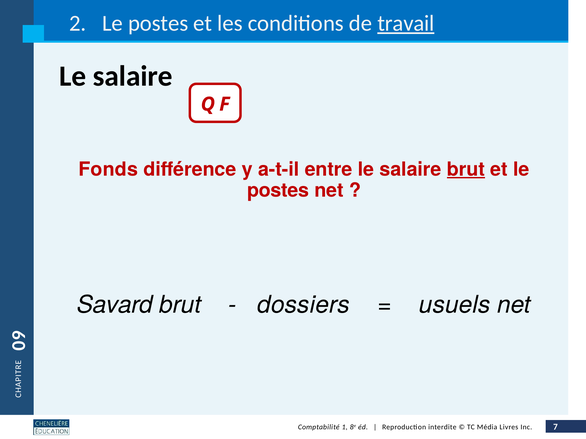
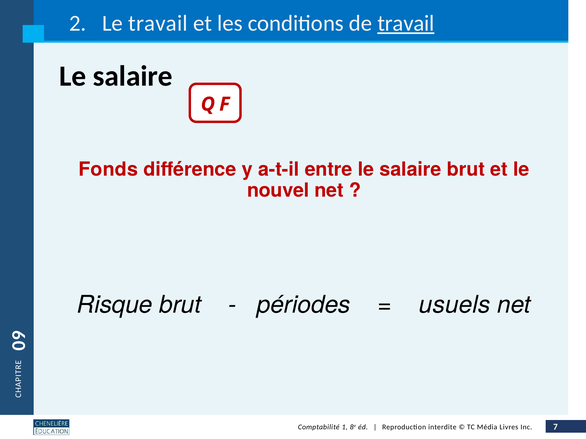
postes at (158, 23): postes -> travail
brut at (466, 169) underline: present -> none
postes at (278, 191): postes -> nouvel
Savard: Savard -> Risque
dossiers: dossiers -> périodes
